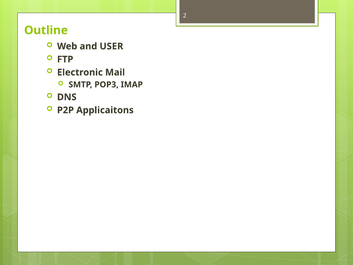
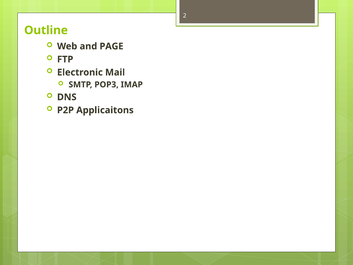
USER: USER -> PAGE
